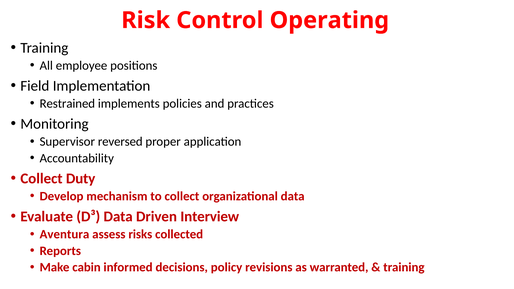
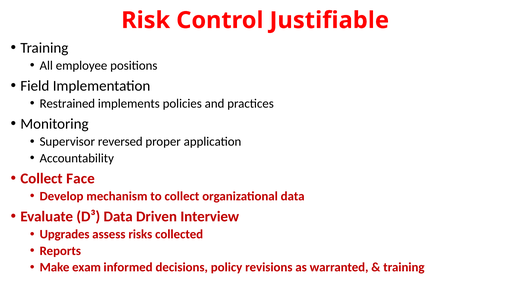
Operating: Operating -> Justifiable
Duty: Duty -> Face
Aventura: Aventura -> Upgrades
cabin: cabin -> exam
